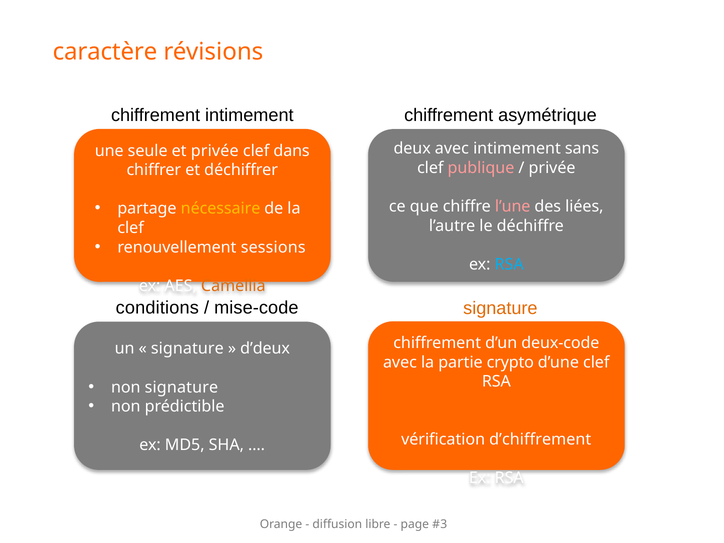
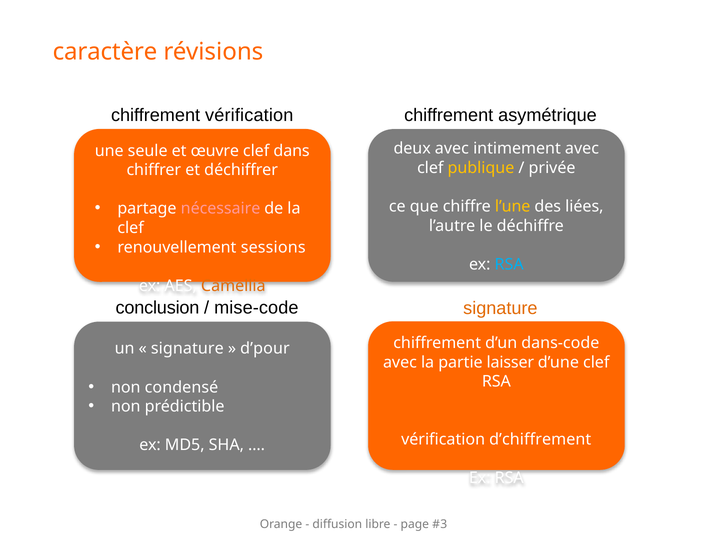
chiffrement intimement: intimement -> vérification
intimement sans: sans -> avec
et privée: privée -> œuvre
publique colour: pink -> yellow
nécessaire colour: yellow -> pink
l’une colour: pink -> yellow
conditions: conditions -> conclusion
deux-code: deux-code -> dans-code
d’deux: d’deux -> d’pour
crypto: crypto -> laisser
non signature: signature -> condensé
